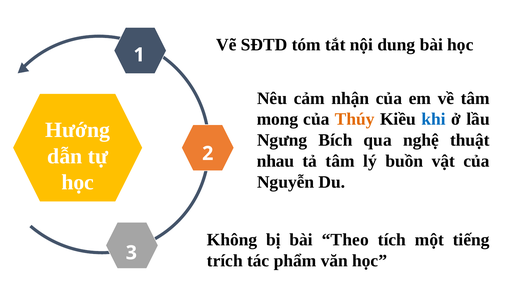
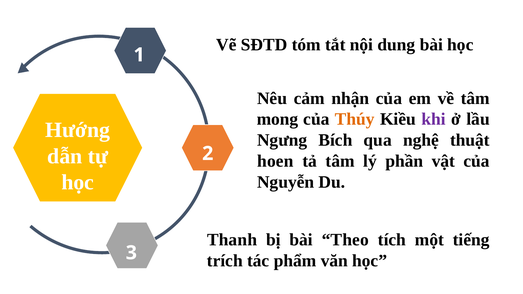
khi colour: blue -> purple
nhau: nhau -> hoen
buồn: buồn -> phần
Không: Không -> Thanh
